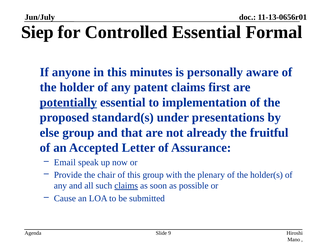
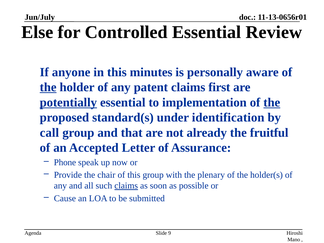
Siep: Siep -> Else
Formal: Formal -> Review
the at (48, 87) underline: none -> present
the at (272, 102) underline: none -> present
presentations: presentations -> identification
else: else -> call
Email: Email -> Phone
